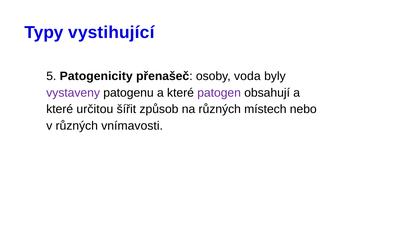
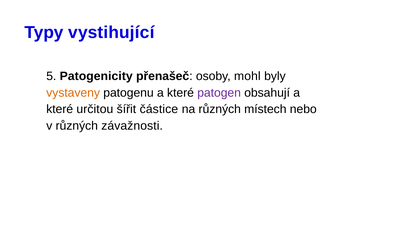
voda: voda -> mohl
vystaveny colour: purple -> orange
způsob: způsob -> částice
vnímavosti: vnímavosti -> závažnosti
